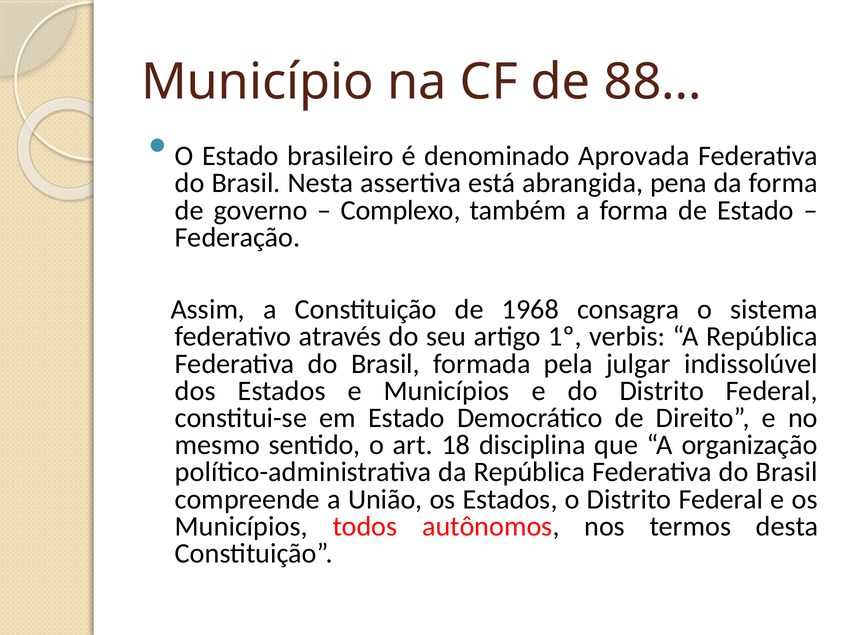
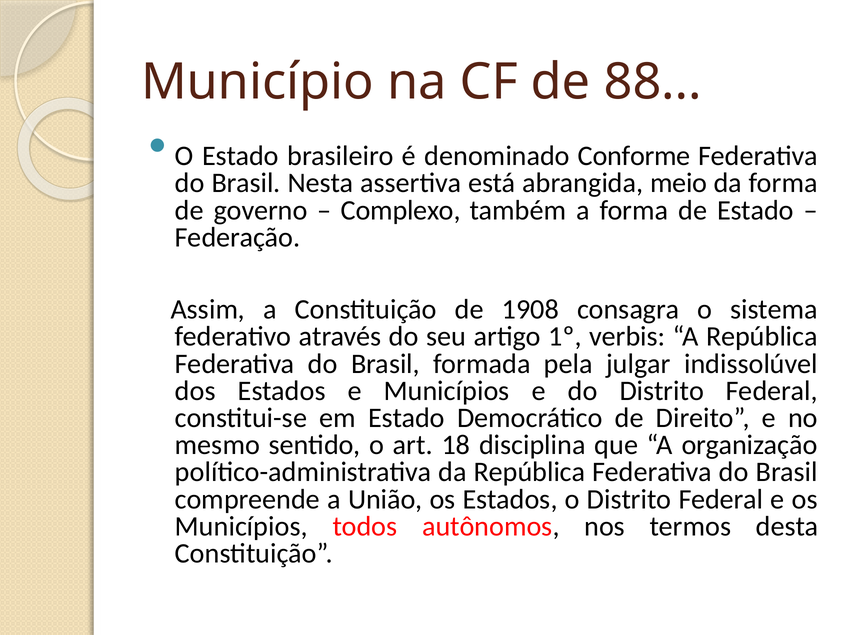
Aprovada: Aprovada -> Conforme
pena: pena -> meio
1968: 1968 -> 1908
